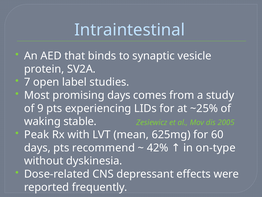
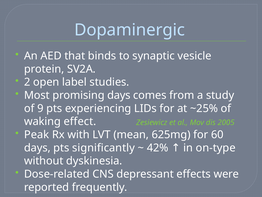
Intraintestinal: Intraintestinal -> Dopaminergic
7: 7 -> 2
stable: stable -> effect
recommend: recommend -> significantly
